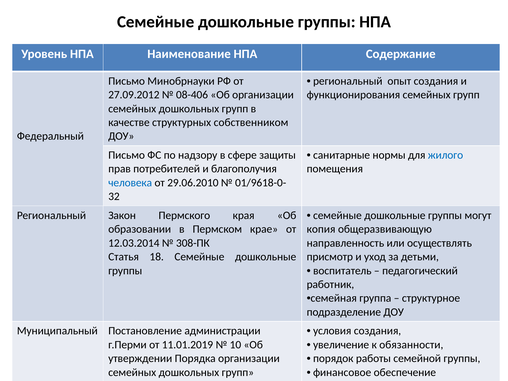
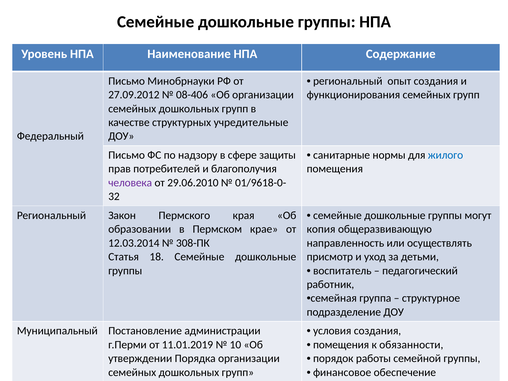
собственником: собственником -> учредительные
человека colour: blue -> purple
увеличение at (341, 345): увеличение -> помещения
